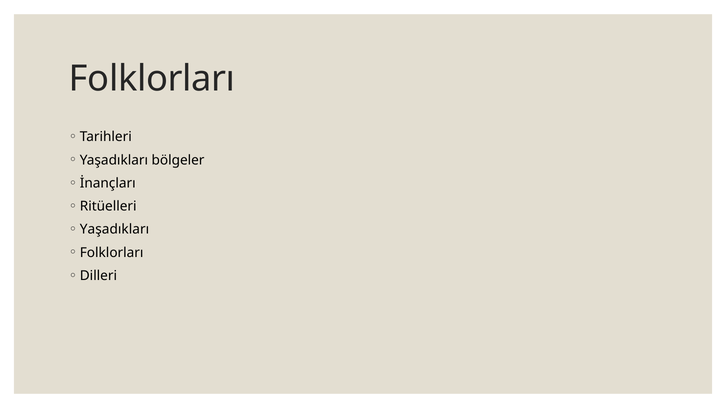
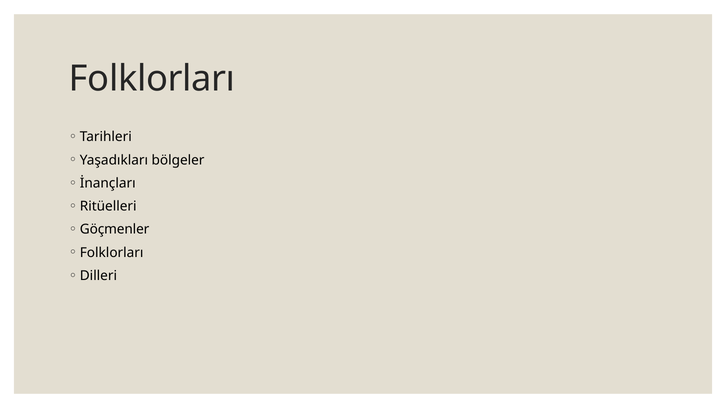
Yaşadıkları at (115, 230): Yaşadıkları -> Göçmenler
